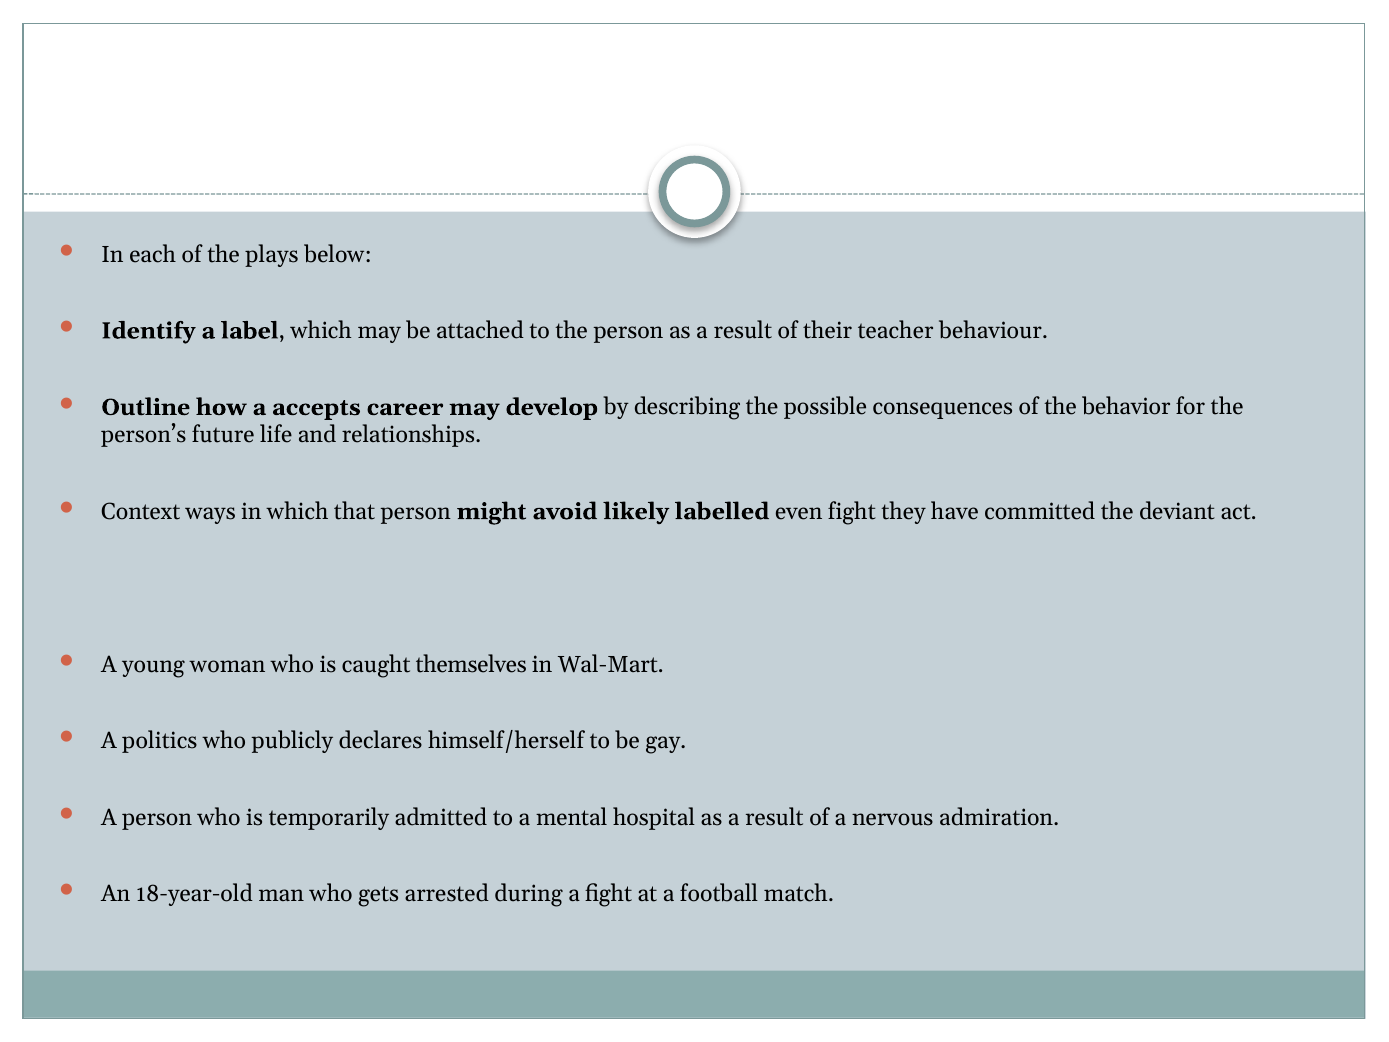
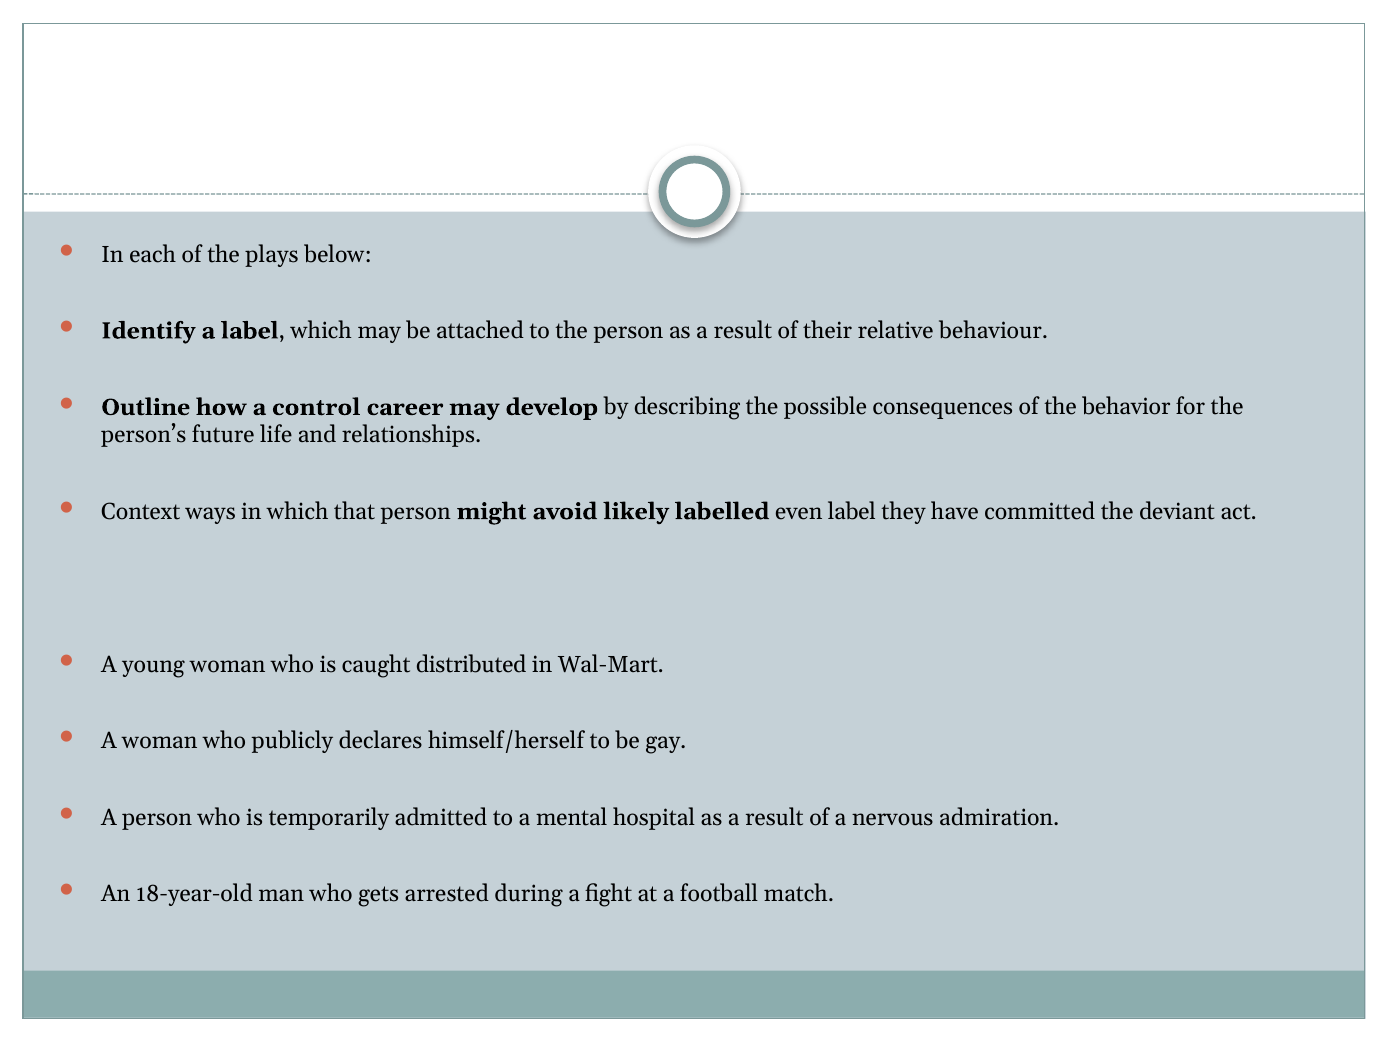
teacher: teacher -> relative
accepts: accepts -> control
even fight: fight -> label
themselves: themselves -> distributed
A politics: politics -> woman
